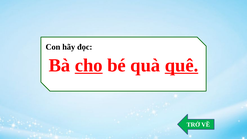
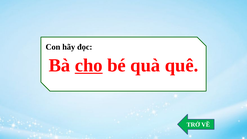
quê underline: present -> none
